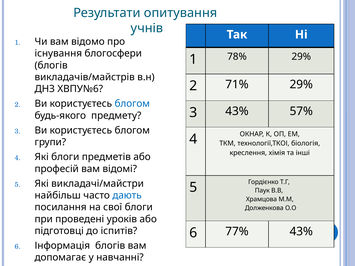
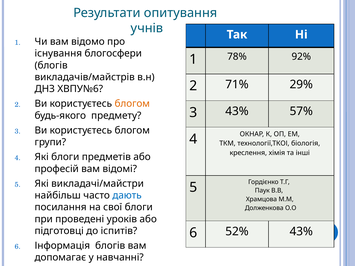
78% 29%: 29% -> 92%
блогом at (132, 104) colour: blue -> orange
77%: 77% -> 52%
